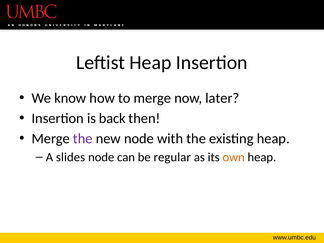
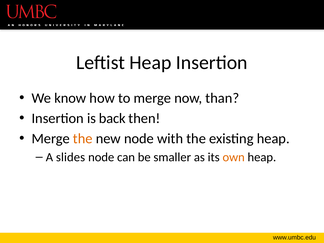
later: later -> than
the at (83, 139) colour: purple -> orange
regular: regular -> smaller
